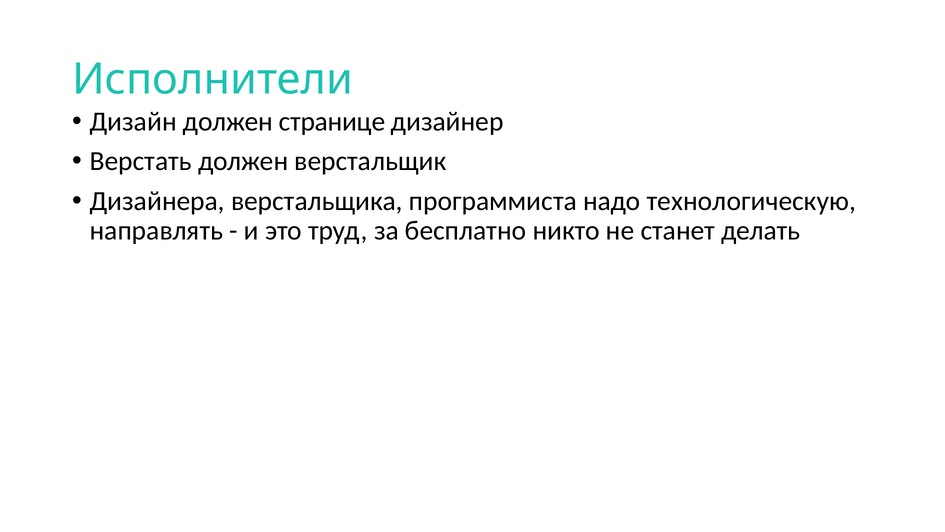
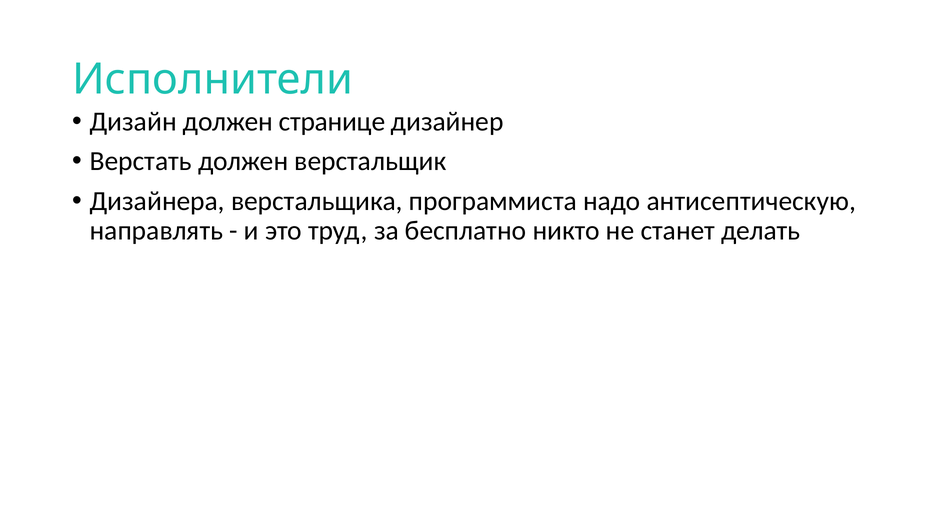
технологическую: технологическую -> антисептическую
